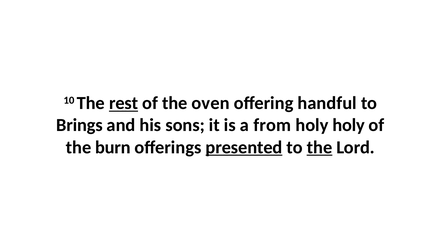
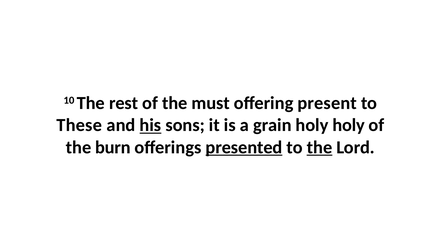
rest underline: present -> none
oven: oven -> must
handful: handful -> present
Brings: Brings -> These
his underline: none -> present
from: from -> grain
